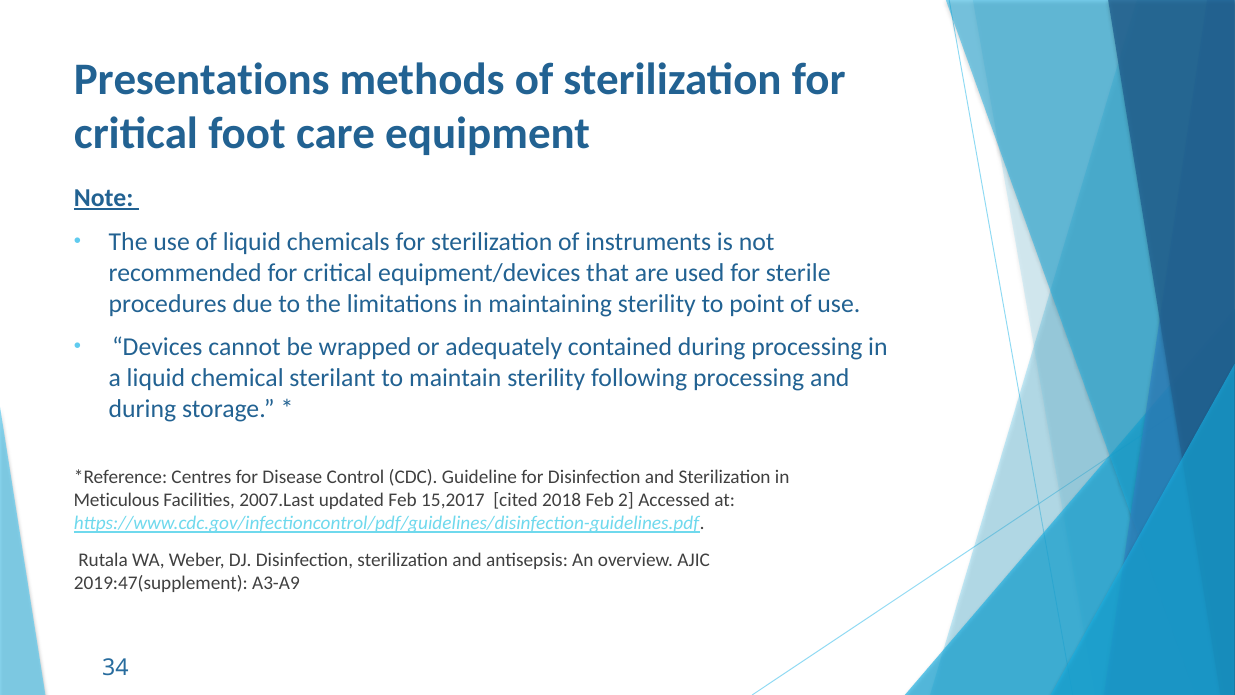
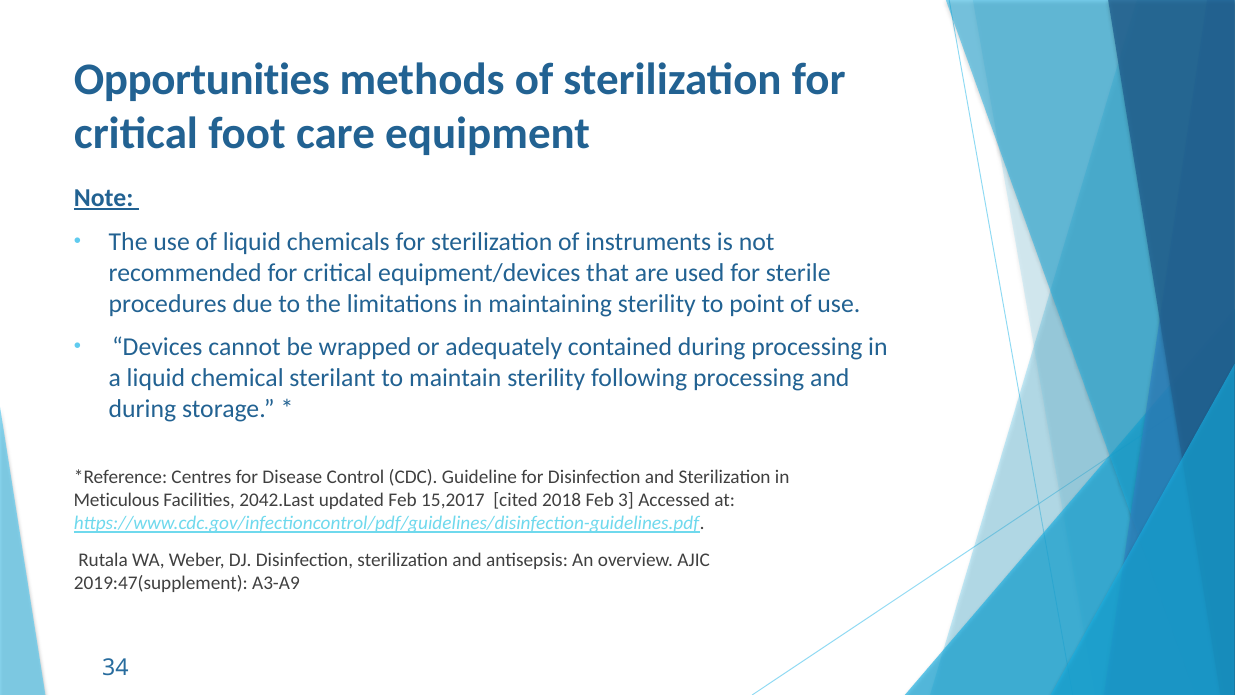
Presentations: Presentations -> Opportunities
2007.Last: 2007.Last -> 2042.Last
2: 2 -> 3
